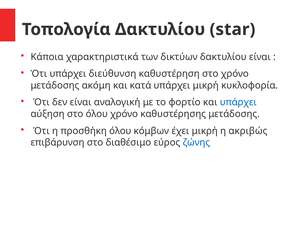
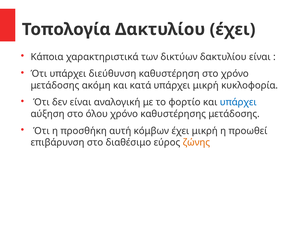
Δακτυλίου star: star -> έχει
προσθήκη όλου: όλου -> αυτή
ακριβώς: ακριβώς -> προωθεί
ζώνης colour: blue -> orange
